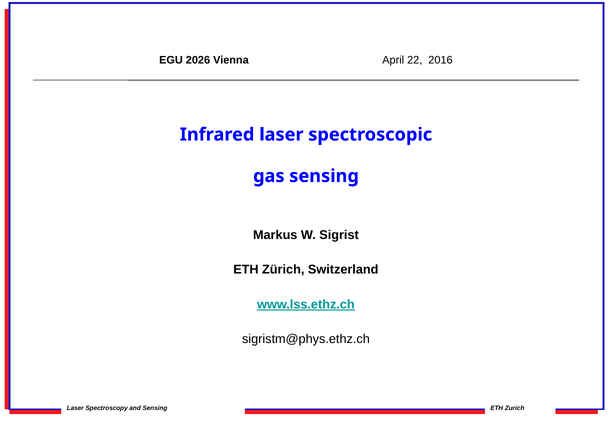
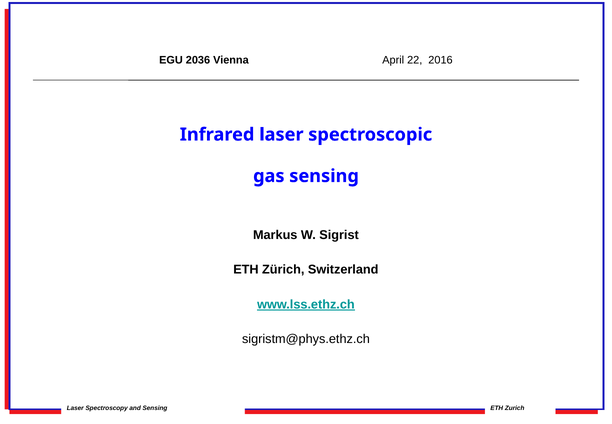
2026: 2026 -> 2036
